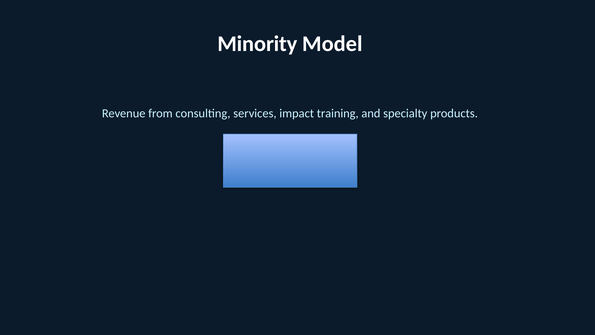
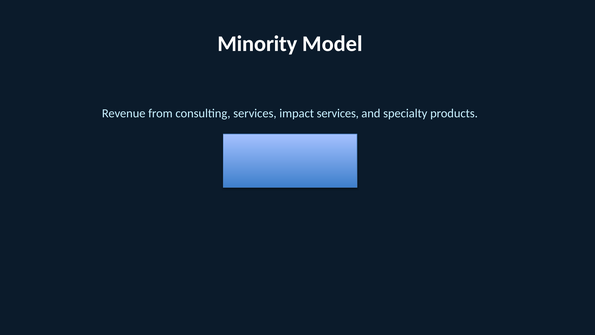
impact training: training -> services
